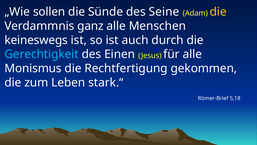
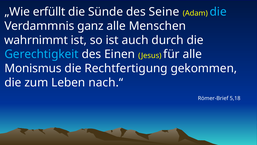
sollen: sollen -> erfüllt
die at (218, 12) colour: yellow -> light blue
keineswegs: keineswegs -> wahrnimmt
stark.“: stark.“ -> nach.“
